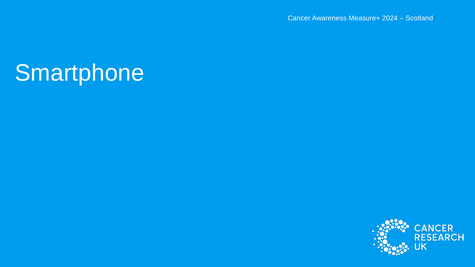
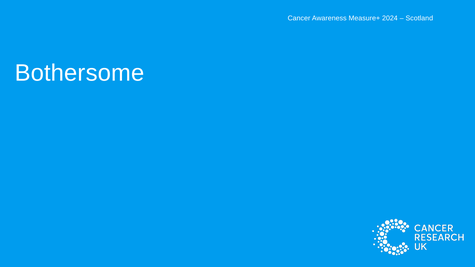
Smartphone: Smartphone -> Bothersome
